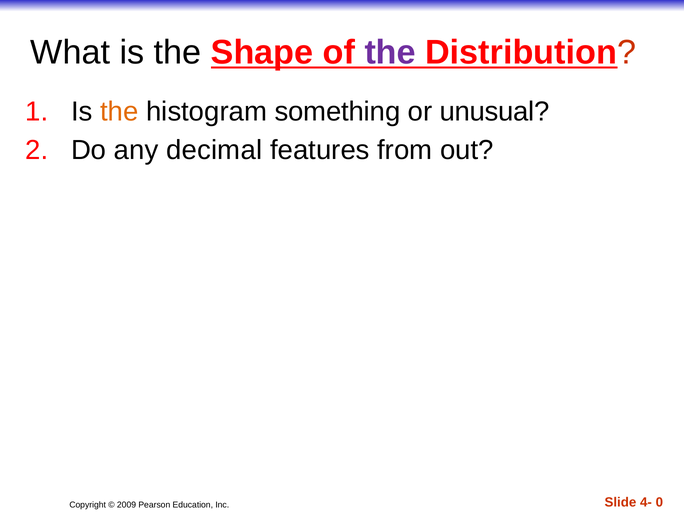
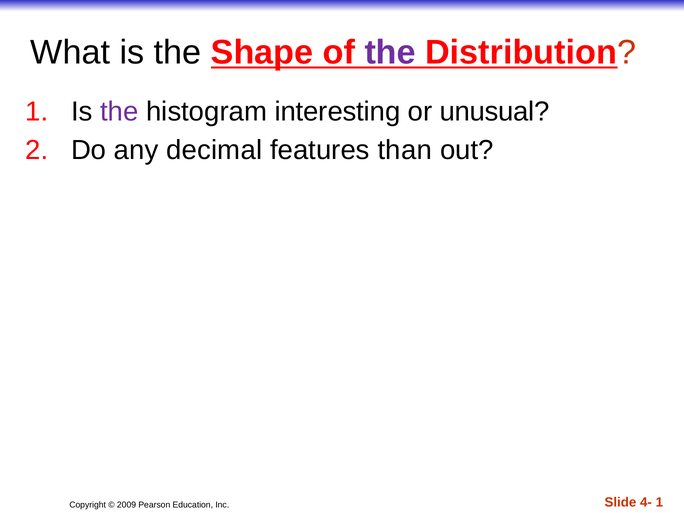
the at (119, 112) colour: orange -> purple
something: something -> interesting
from: from -> than
4- 0: 0 -> 1
